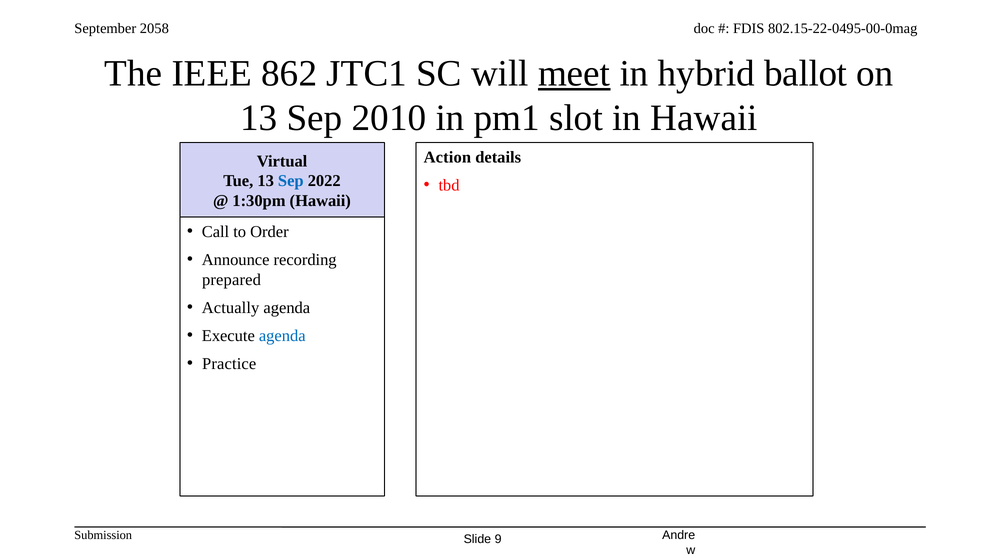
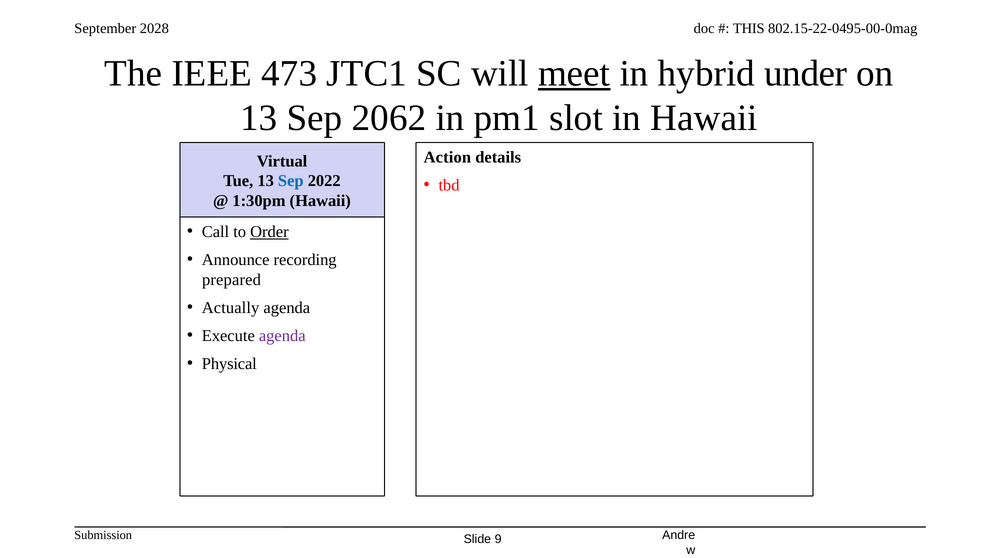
2058: 2058 -> 2028
FDIS: FDIS -> THIS
862: 862 -> 473
ballot: ballot -> under
2010: 2010 -> 2062
Order underline: none -> present
agenda at (282, 336) colour: blue -> purple
Practice: Practice -> Physical
